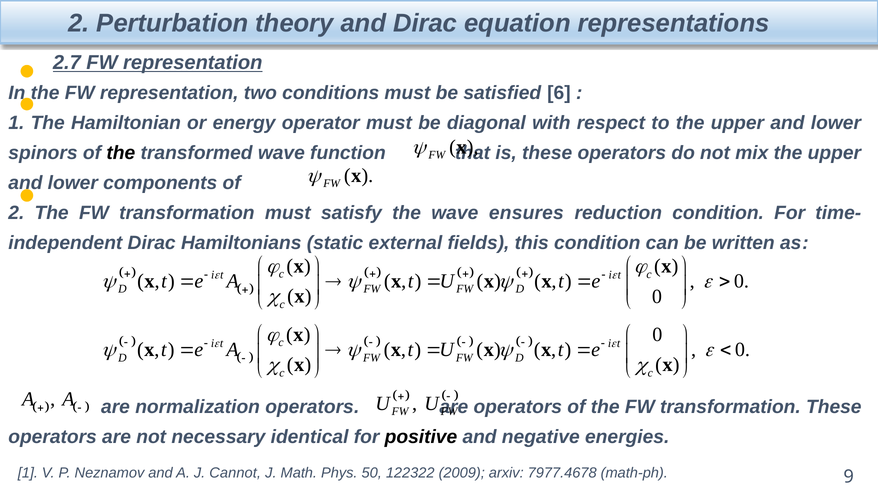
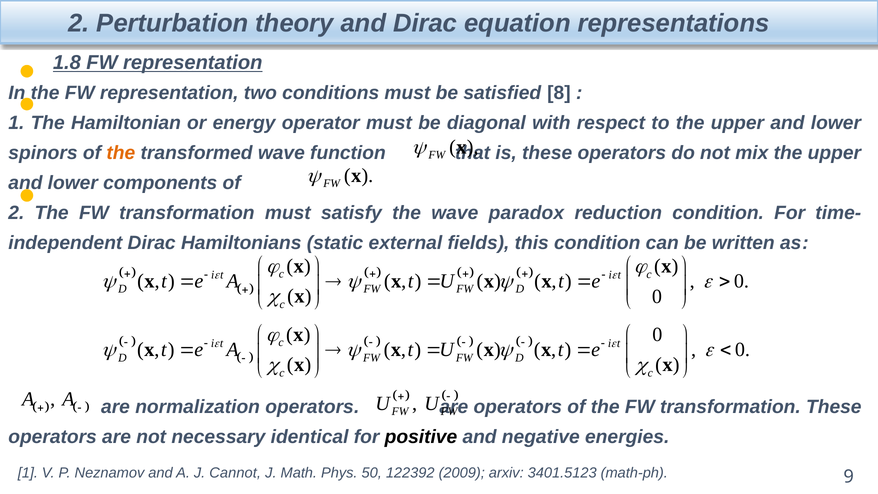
2.7: 2.7 -> 1.8
6: 6 -> 8
the at (121, 153) colour: black -> orange
ensures: ensures -> paradox
122322: 122322 -> 122392
7977.4678: 7977.4678 -> 3401.5123
